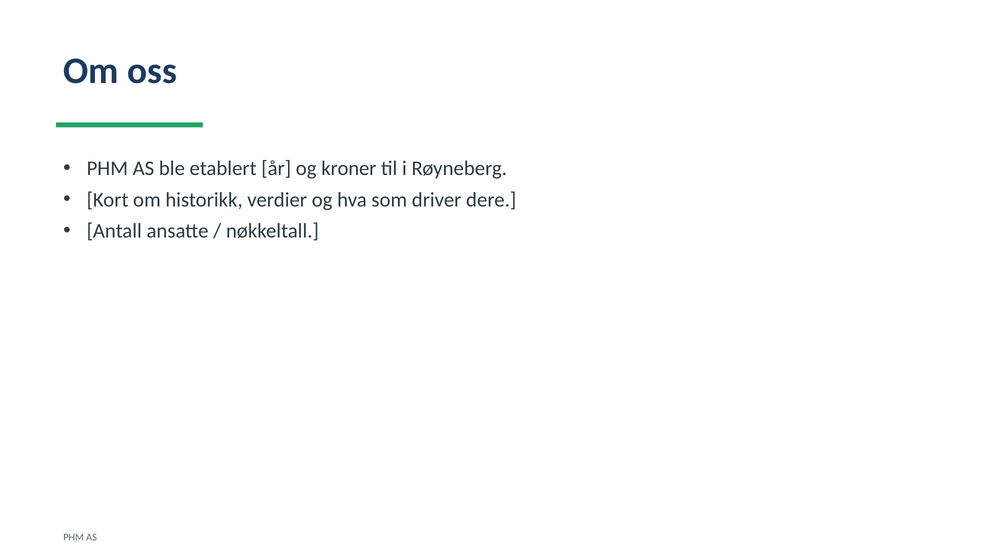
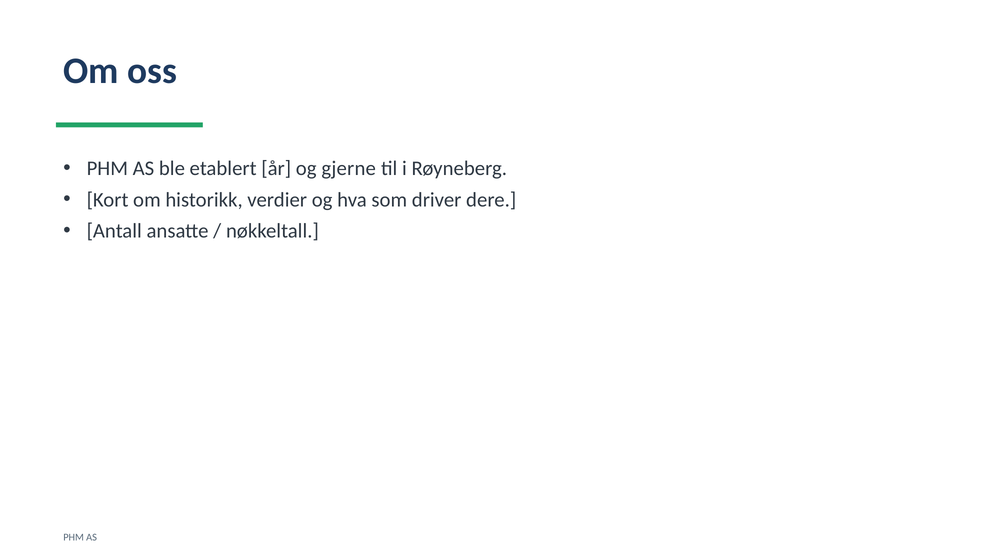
kroner: kroner -> gjerne
